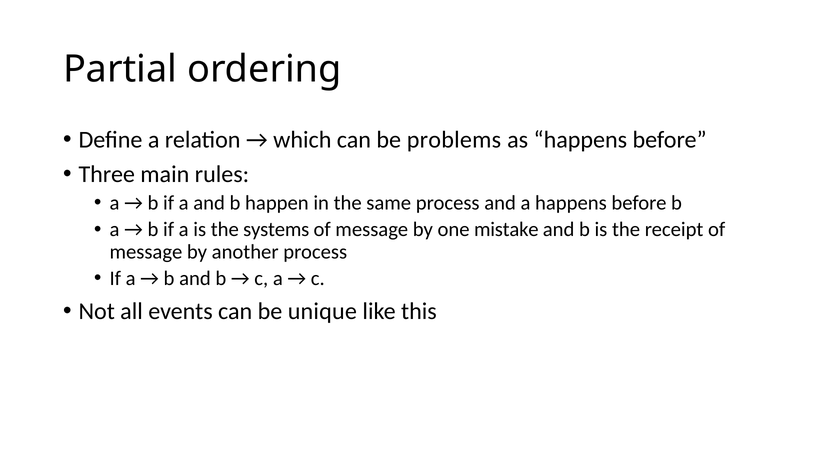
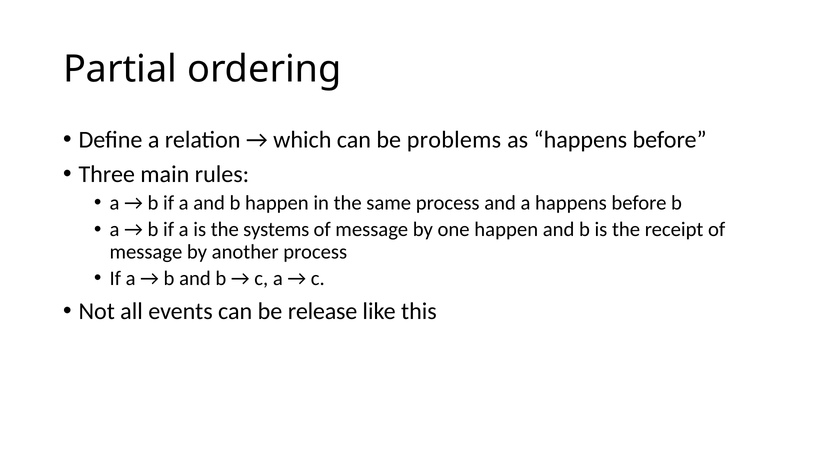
one mistake: mistake -> happen
unique: unique -> release
